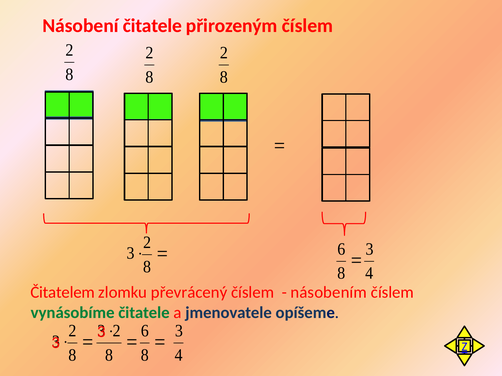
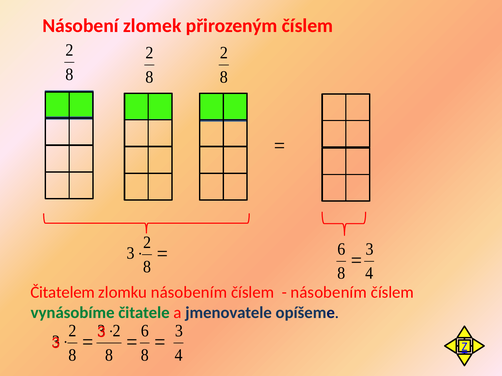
Násobení čitatele: čitatele -> zlomek
zlomku převrácený: převrácený -> násobením
